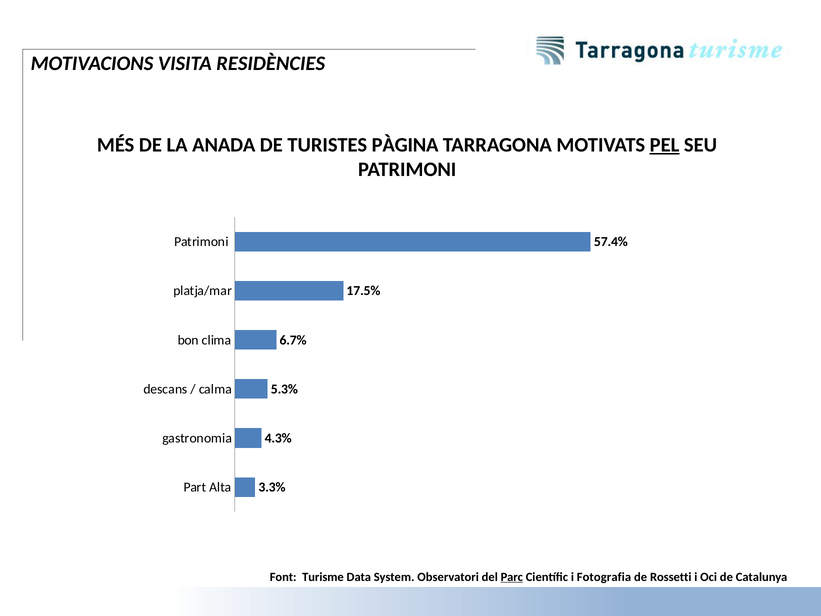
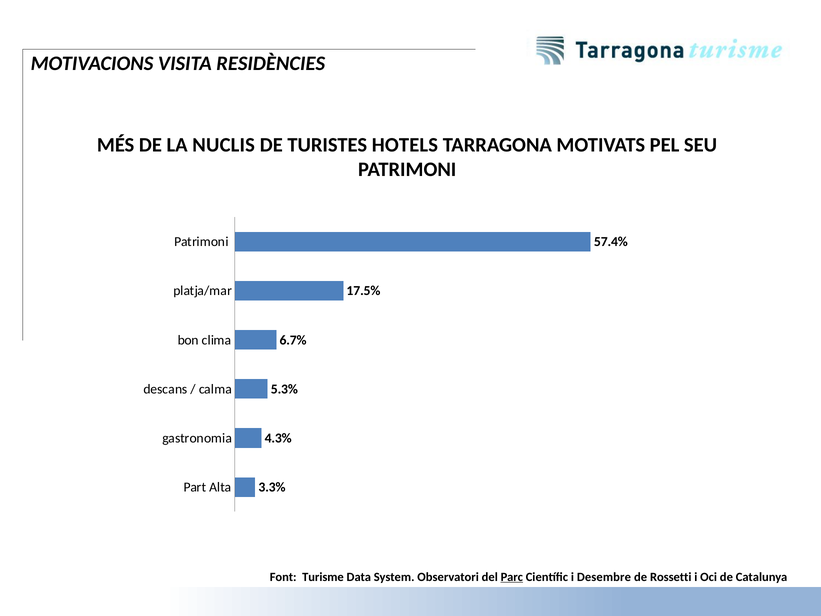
ANADA: ANADA -> NUCLIS
PÀGINA: PÀGINA -> HOTELS
PEL underline: present -> none
Fotografia: Fotografia -> Desembre
